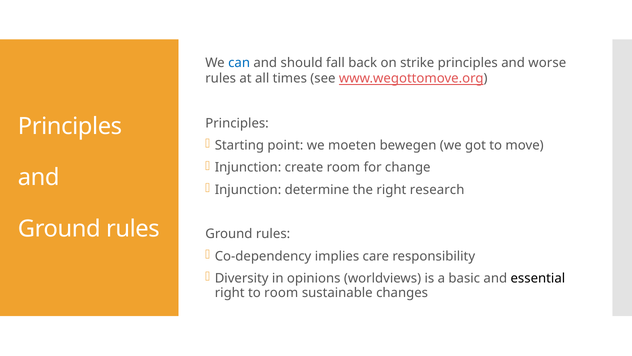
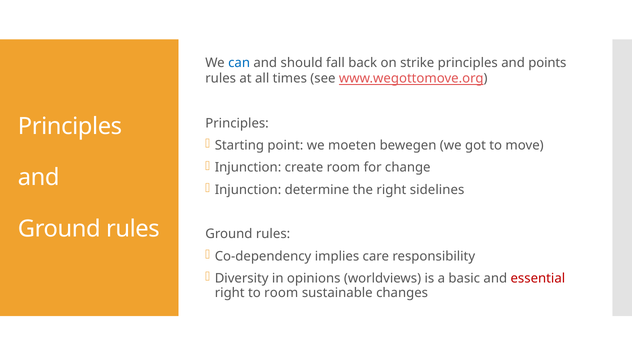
worse: worse -> points
research: research -> sidelines
essential colour: black -> red
